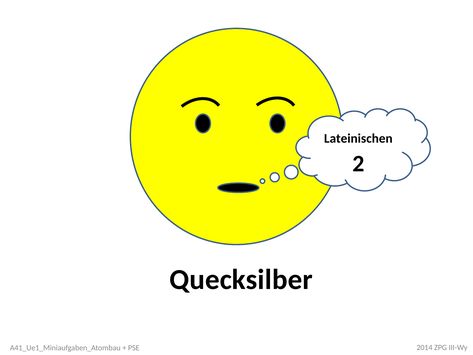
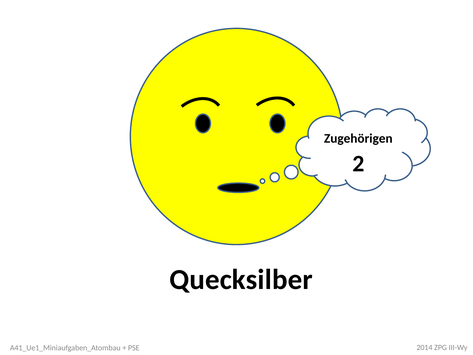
Lateinischen: Lateinischen -> Zugehörigen
